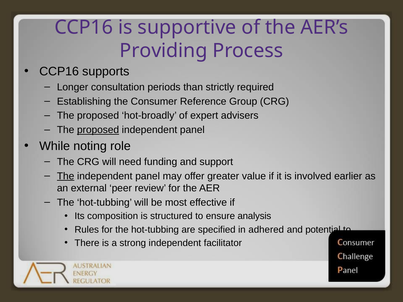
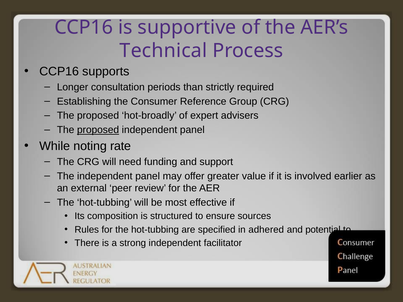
Providing: Providing -> Technical
role: role -> rate
The at (66, 176) underline: present -> none
analysis: analysis -> sources
